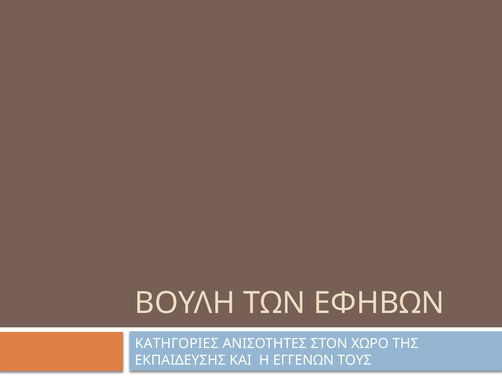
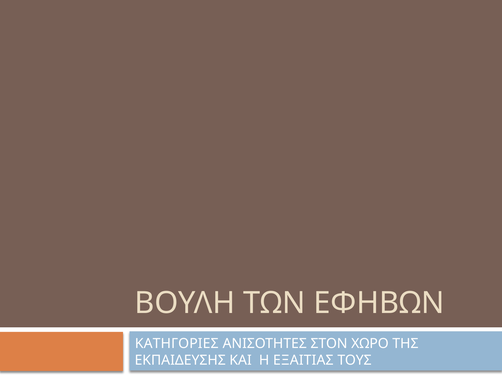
ΕΓΓΕΝΩΝ: ΕΓΓΕΝΩΝ -> ΕΞΑΙΤΙΑΣ
